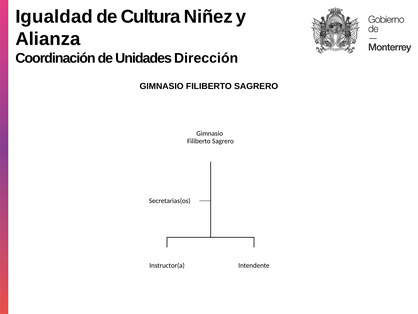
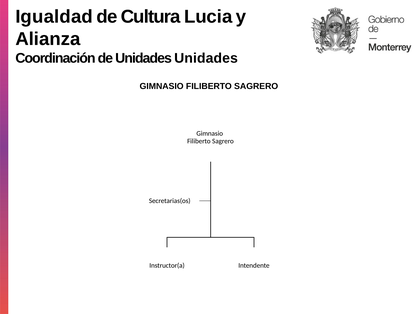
Niñez: Niñez -> Lucia
Unidades Dirección: Dirección -> Unidades
